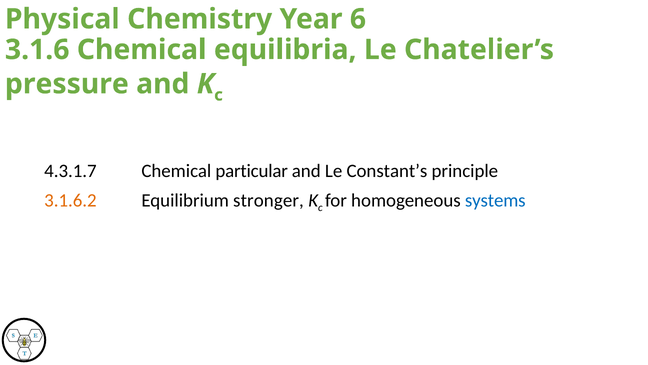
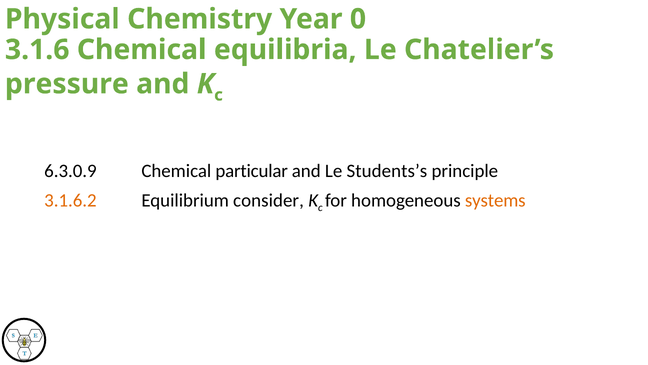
6: 6 -> 0
4.3.1.7: 4.3.1.7 -> 6.3.0.9
Constant’s: Constant’s -> Students’s
stronger: stronger -> consider
systems colour: blue -> orange
